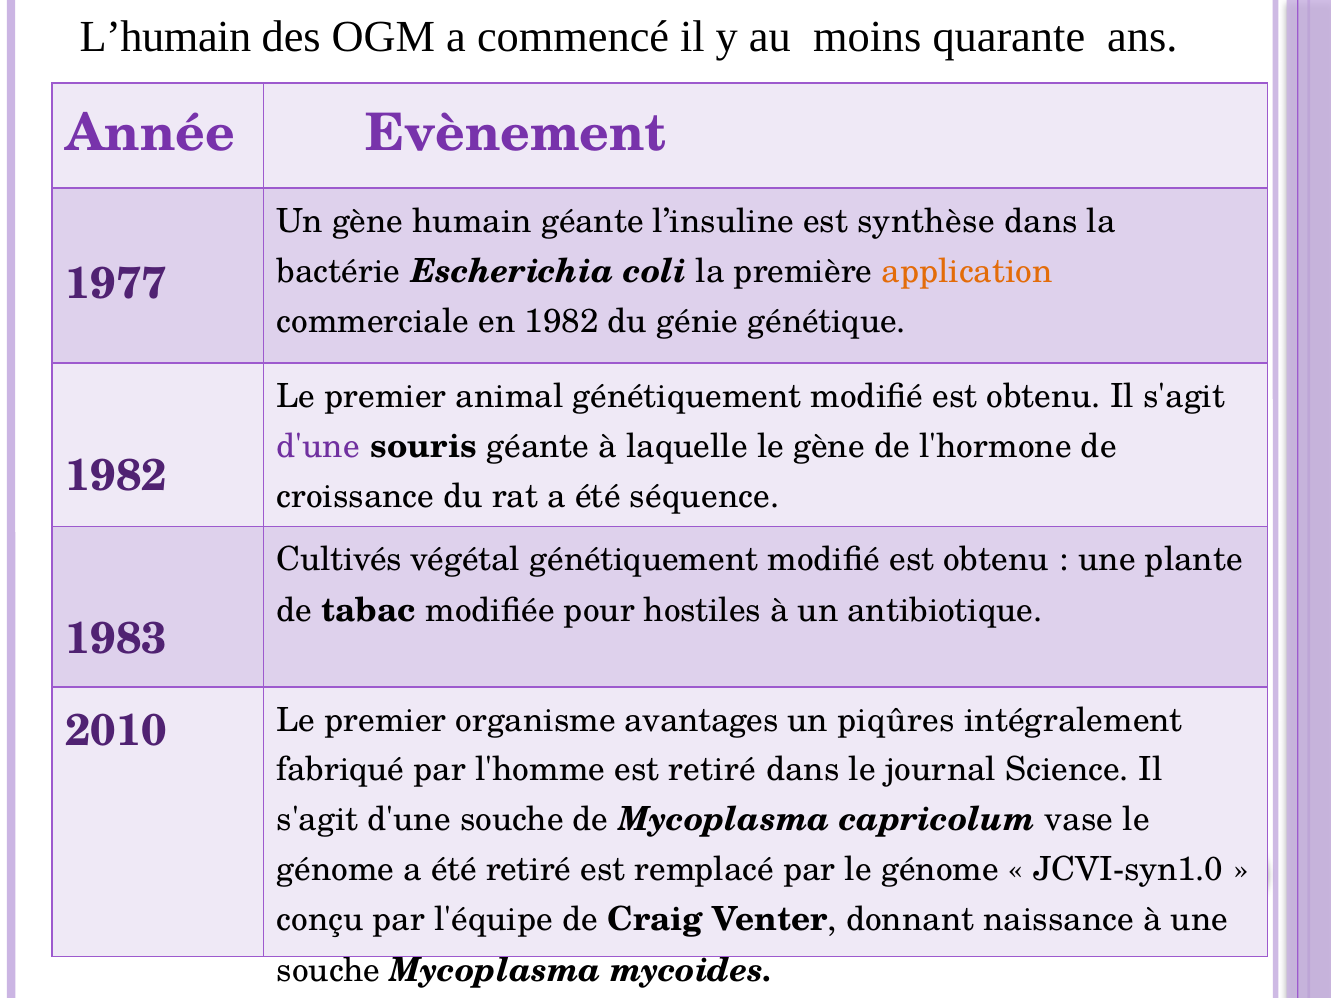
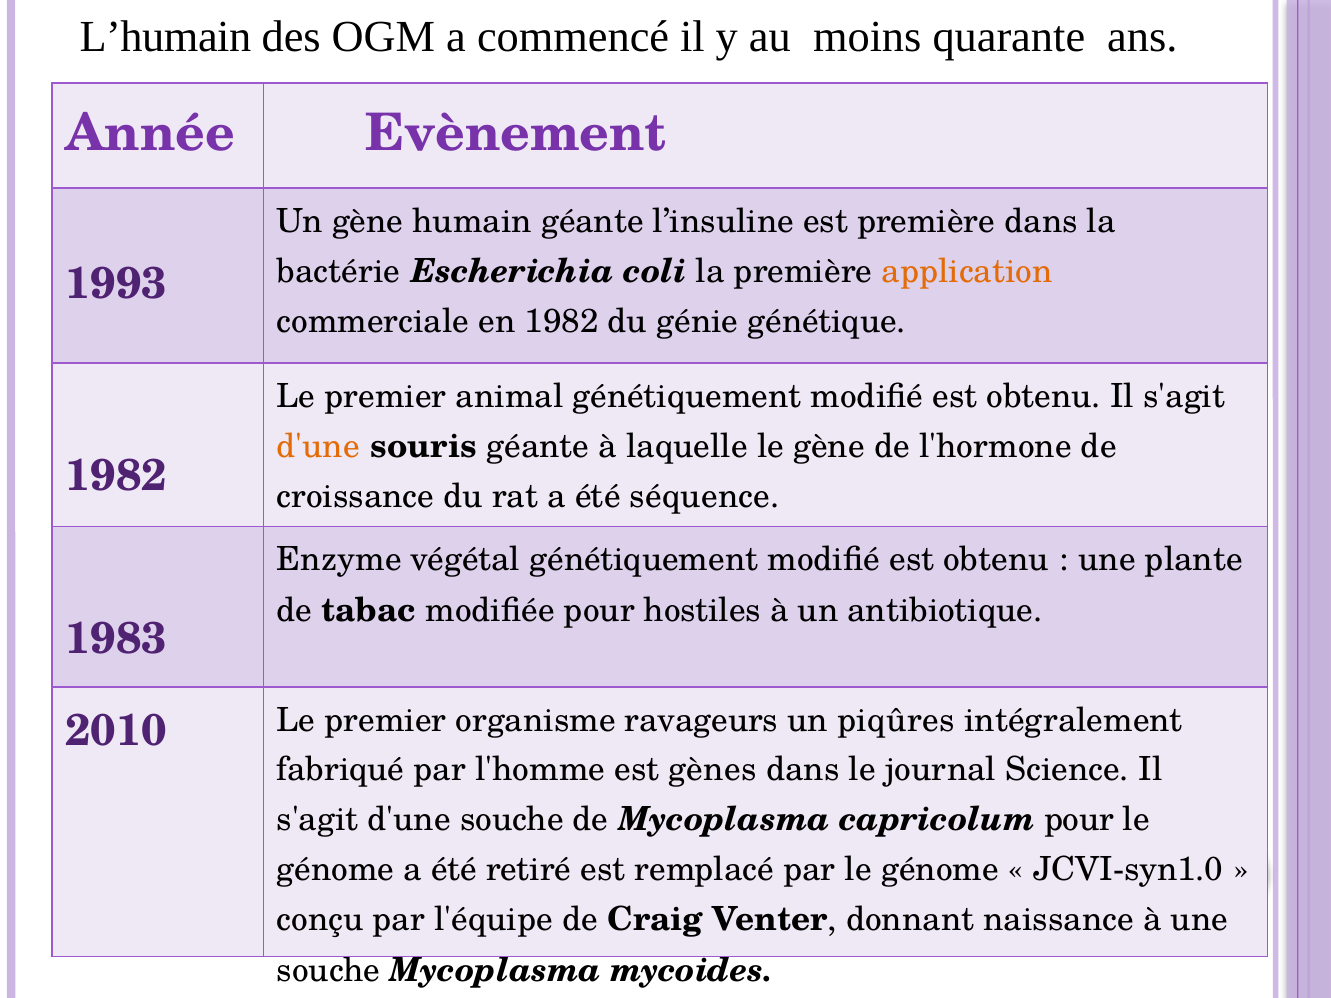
est synthèse: synthèse -> première
1977: 1977 -> 1993
d'une at (318, 447) colour: purple -> orange
Cultivés: Cultivés -> Enzyme
avantages: avantages -> ravageurs
est retiré: retiré -> gènes
capricolum vase: vase -> pour
